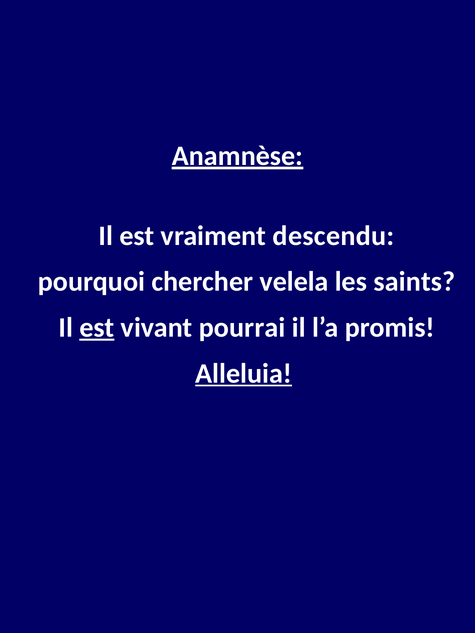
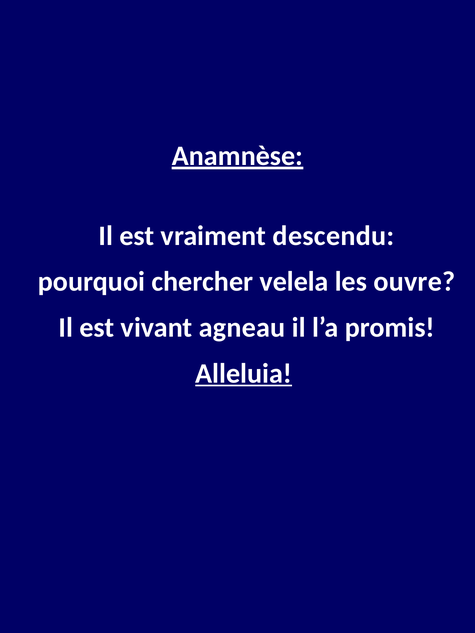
saints: saints -> ouvre
est at (97, 328) underline: present -> none
pourrai: pourrai -> agneau
